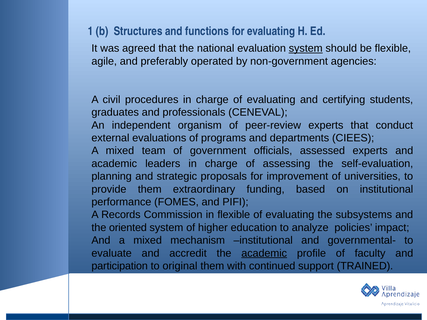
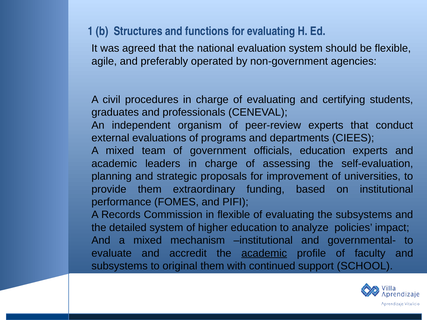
system at (306, 48) underline: present -> none
officials assessed: assessed -> education
oriented: oriented -> detailed
participation at (120, 266): participation -> subsystems
TRAINED: TRAINED -> SCHOOL
